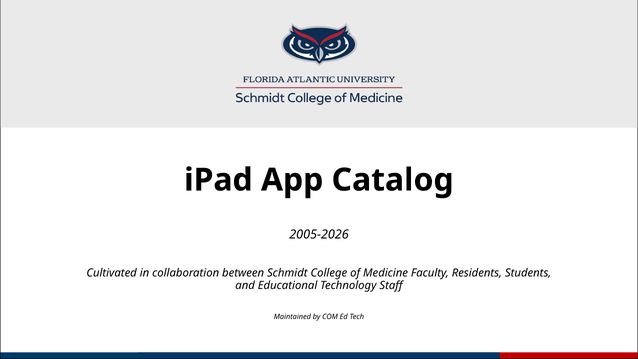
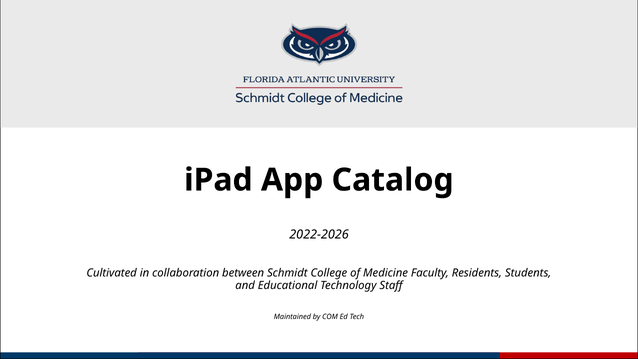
2005-2026: 2005-2026 -> 2022-2026
